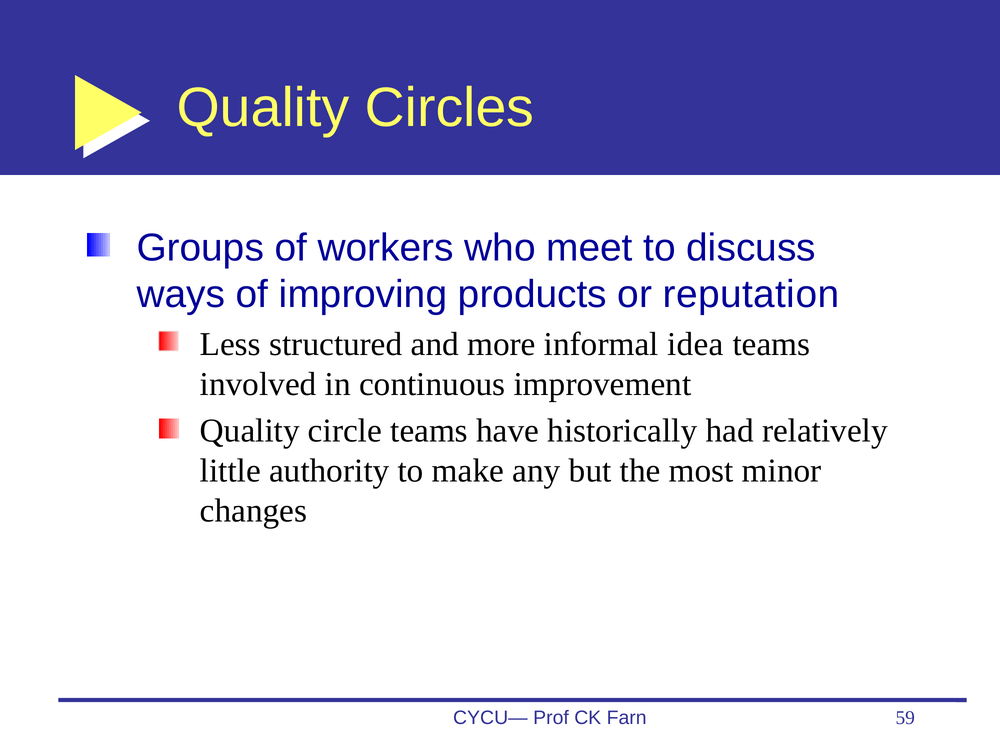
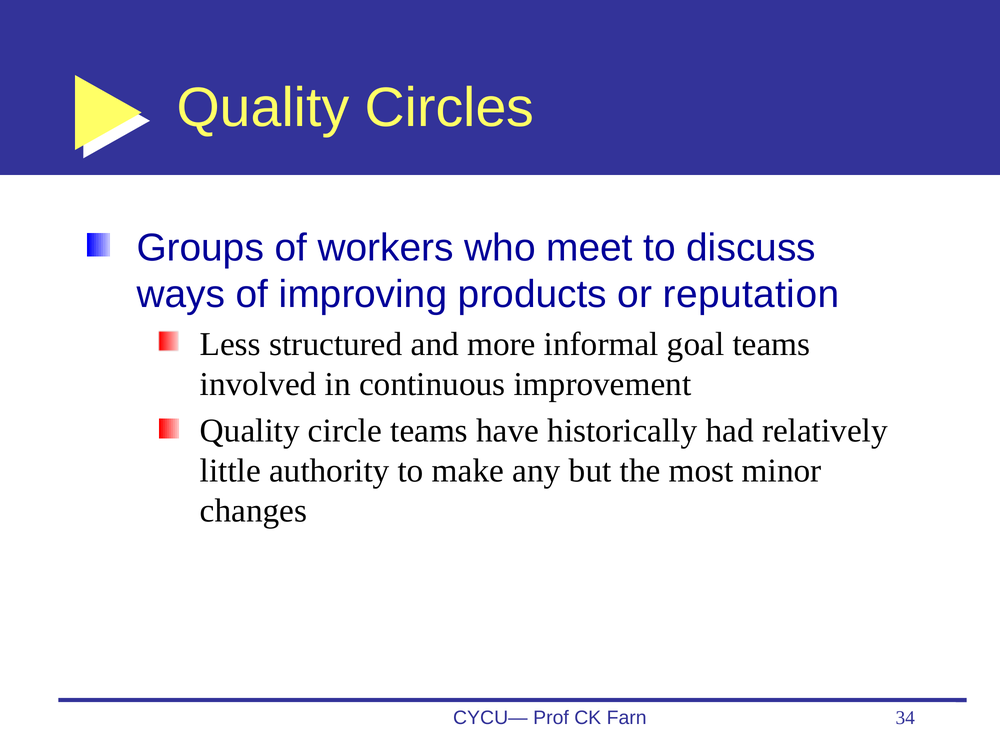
idea: idea -> goal
59: 59 -> 34
